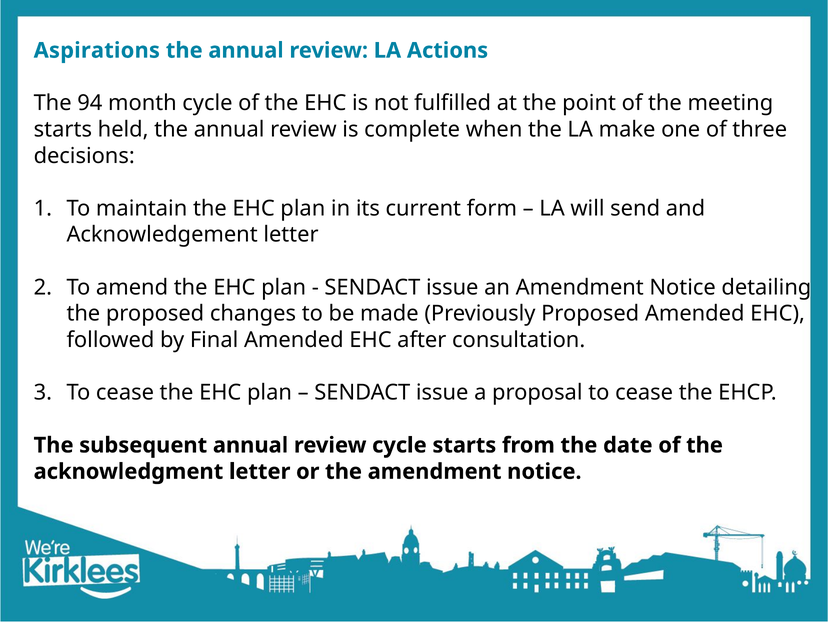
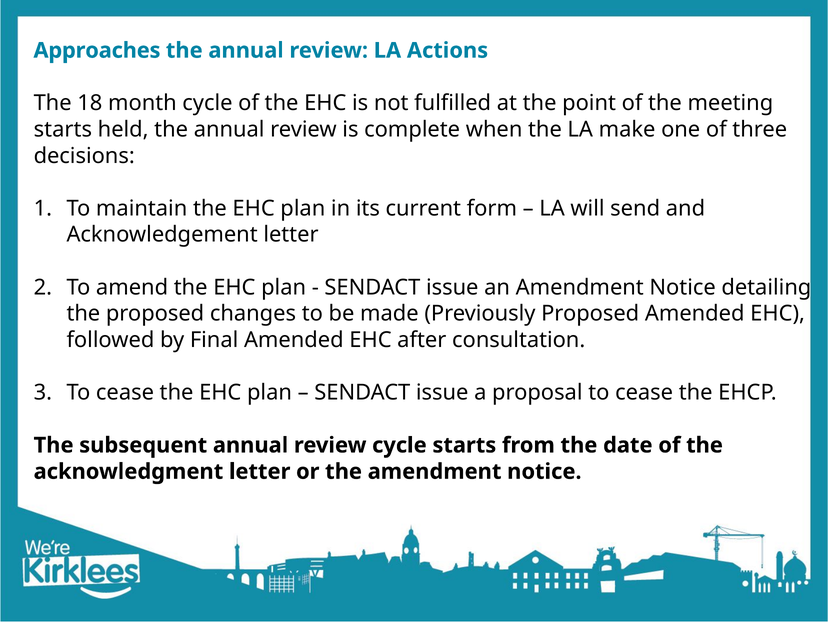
Aspirations: Aspirations -> Approaches
94: 94 -> 18
